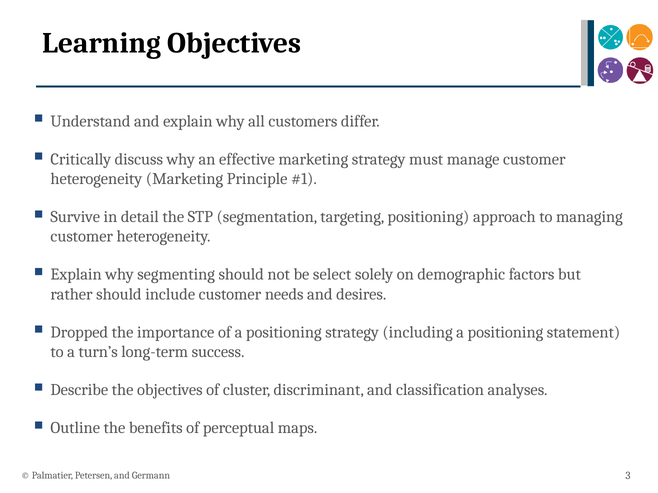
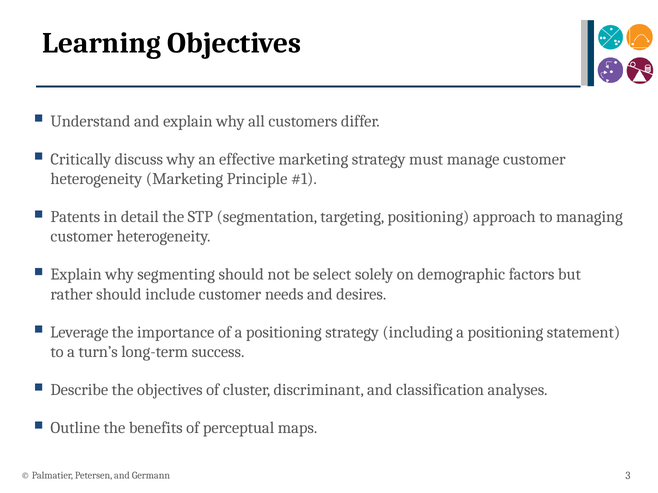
Survive: Survive -> Patents
Dropped: Dropped -> Leverage
